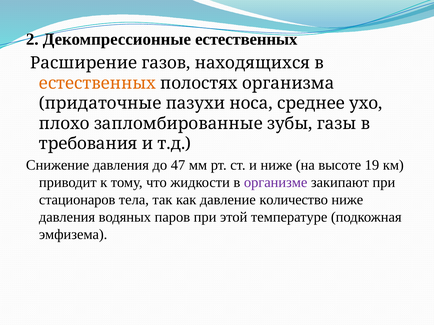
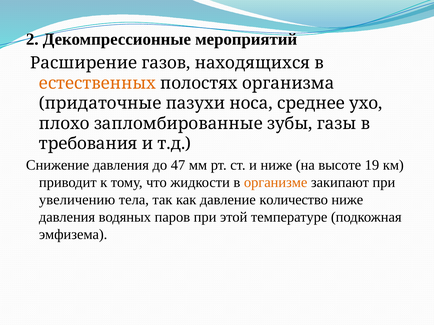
Декомпрессионные естественных: естественных -> мероприятий
организме colour: purple -> orange
стационаров: стационаров -> увеличению
